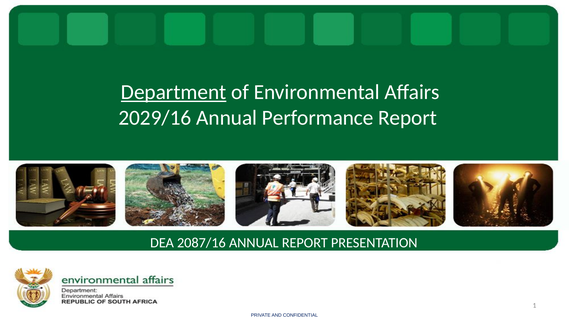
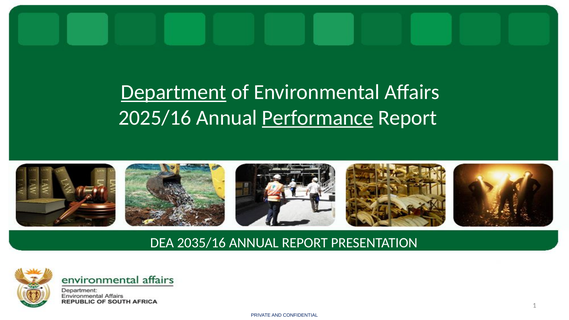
2029/16: 2029/16 -> 2025/16
Performance underline: none -> present
2087/16: 2087/16 -> 2035/16
